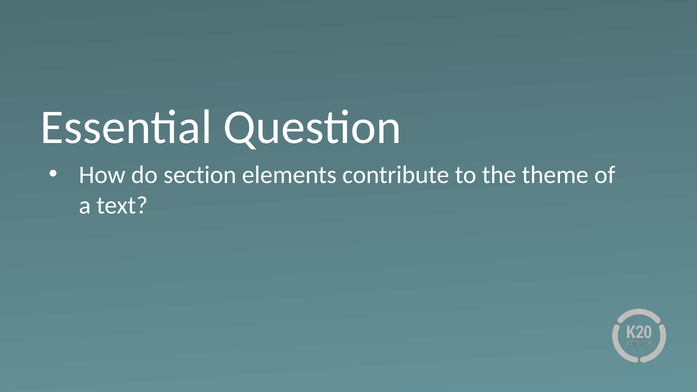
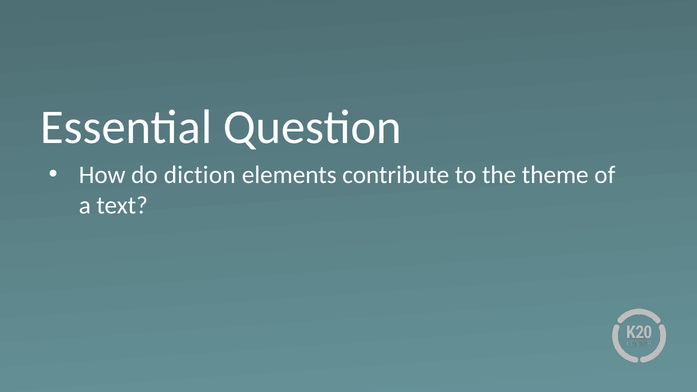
section: section -> diction
